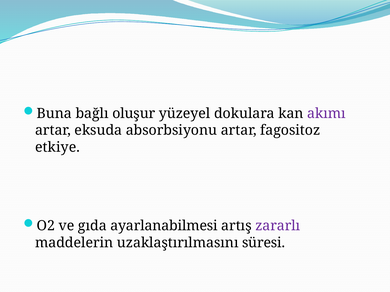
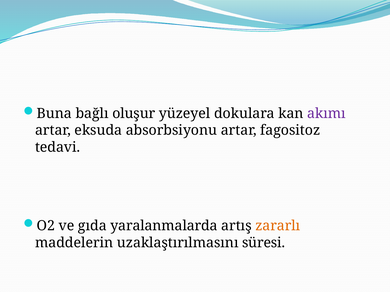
etkiye: etkiye -> tedavi
ayarlanabilmesi: ayarlanabilmesi -> yaralanmalarda
zararlı colour: purple -> orange
